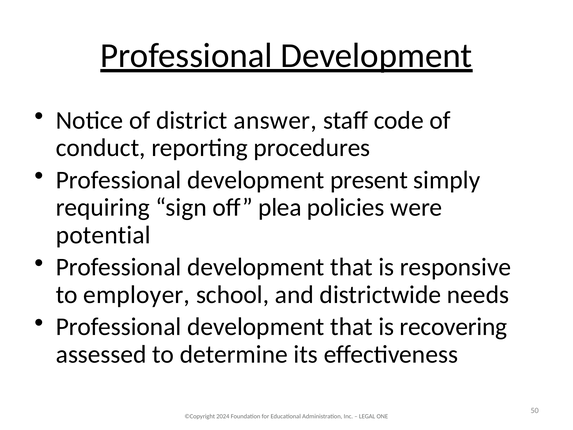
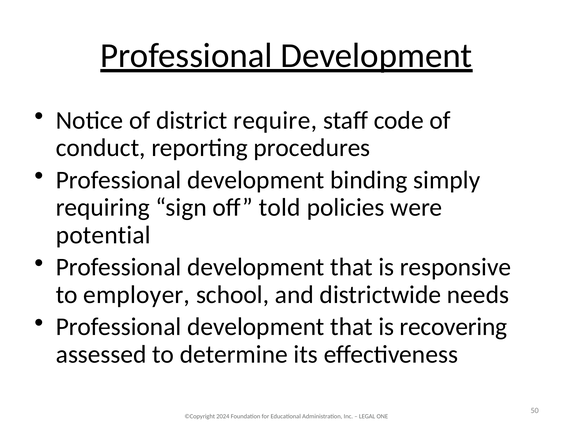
answer: answer -> require
present: present -> binding
plea: plea -> told
